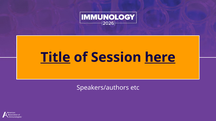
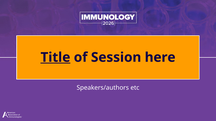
here underline: present -> none
